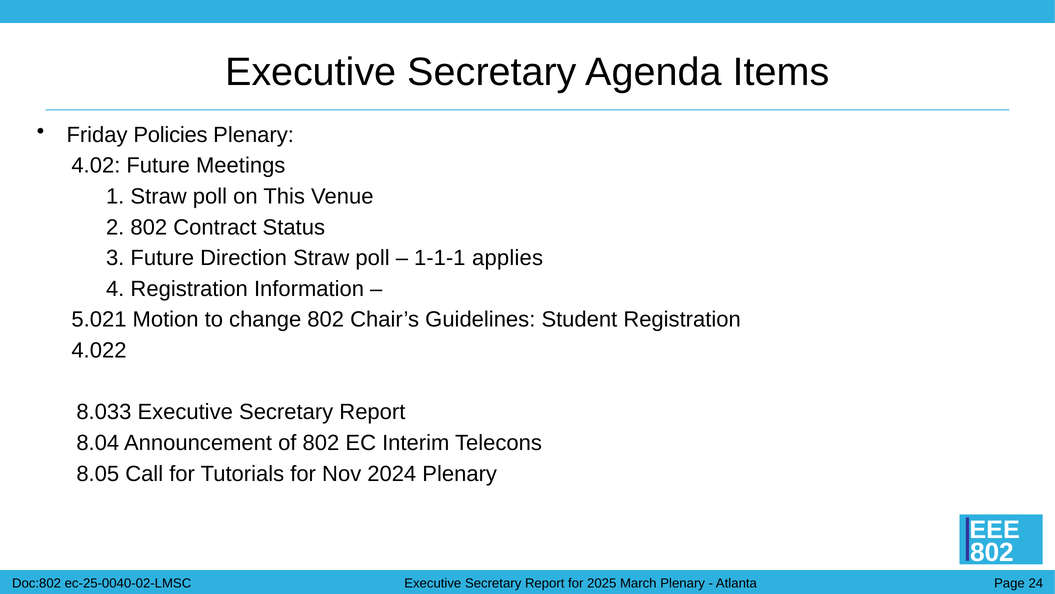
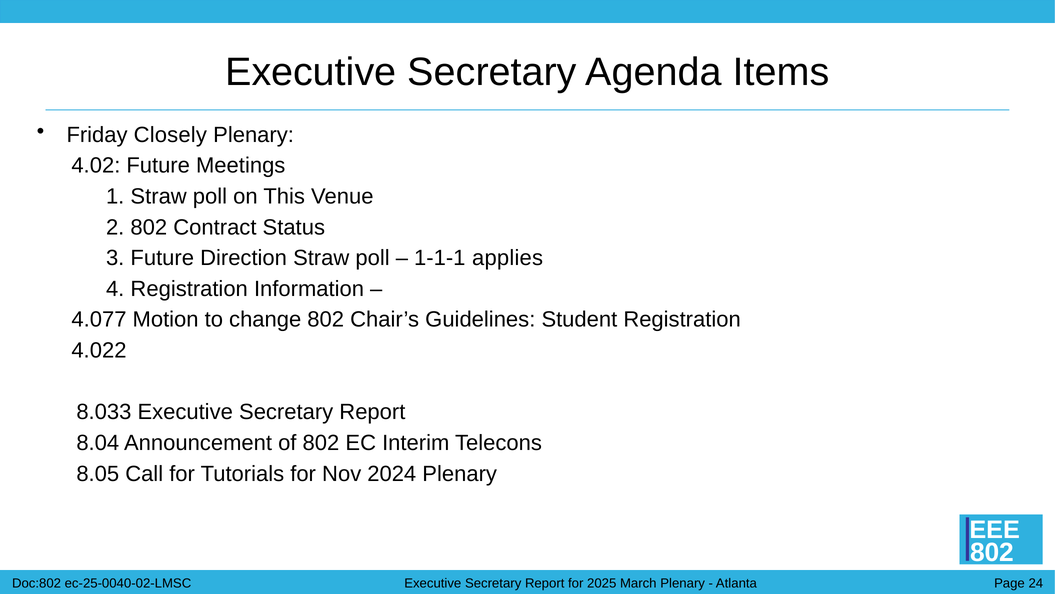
Policies: Policies -> Closely
5.021: 5.021 -> 4.077
